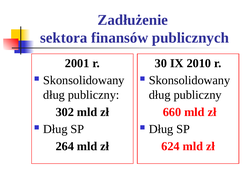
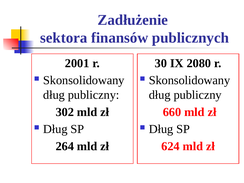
2010: 2010 -> 2080
